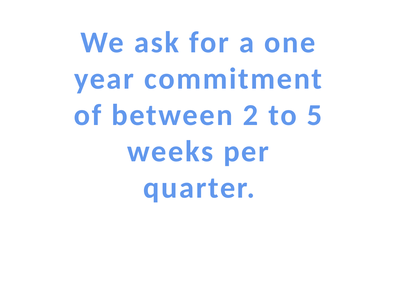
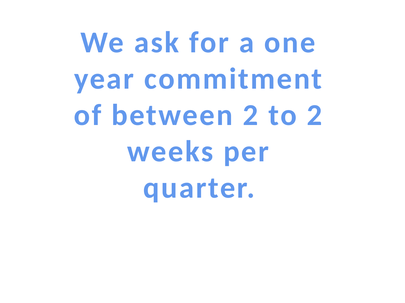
to 5: 5 -> 2
